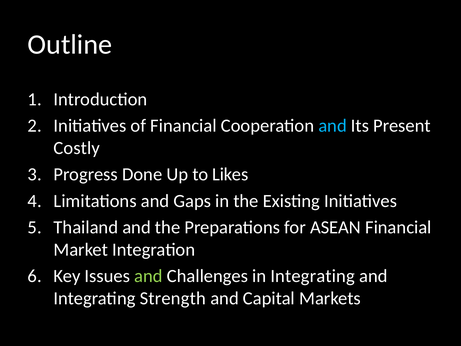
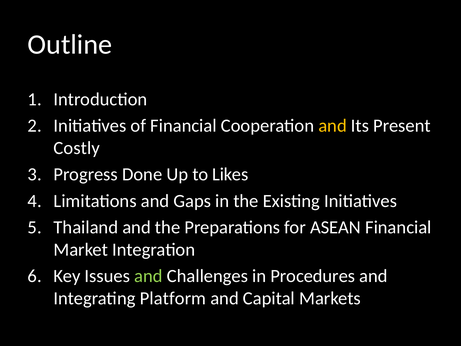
and at (333, 126) colour: light blue -> yellow
in Integrating: Integrating -> Procedures
Strength: Strength -> Platform
